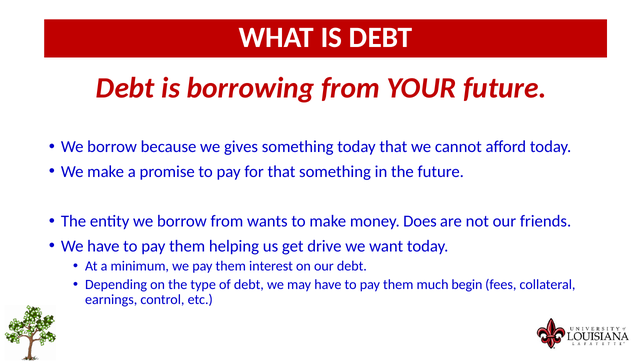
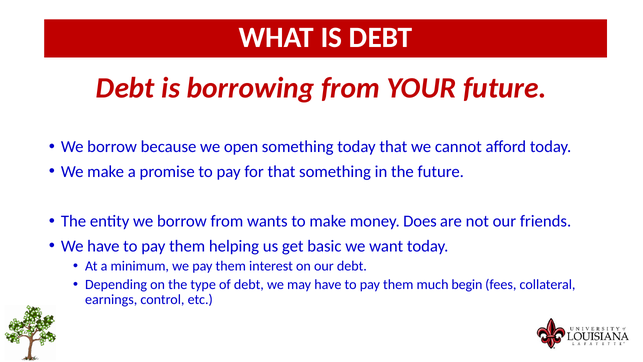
gives: gives -> open
drive: drive -> basic
